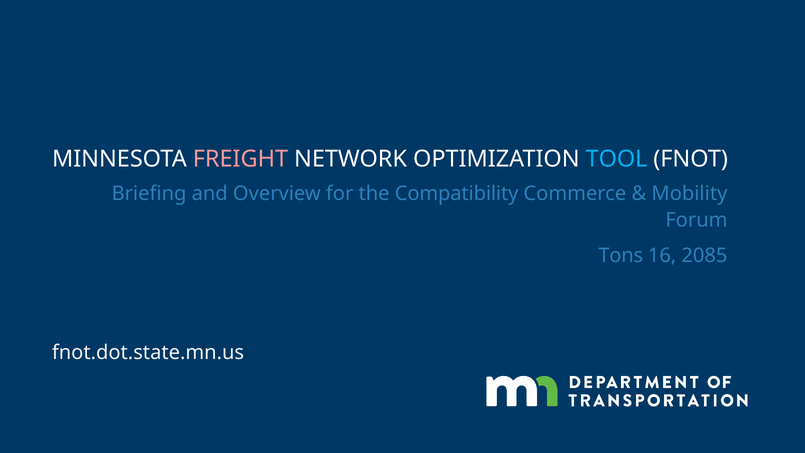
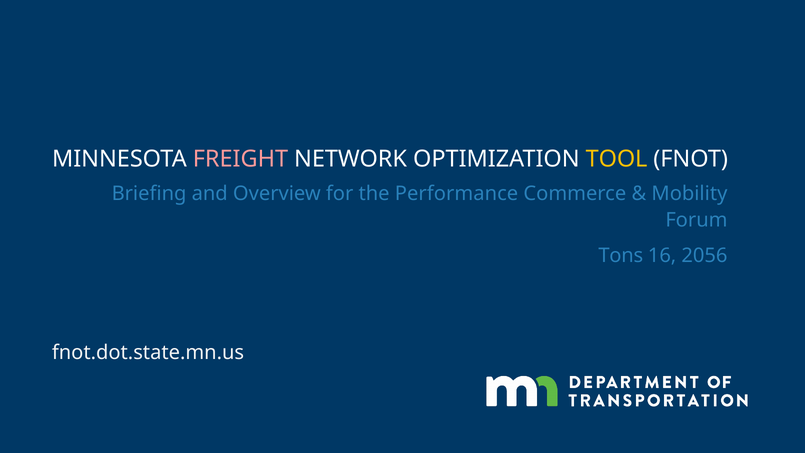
TOOL colour: light blue -> yellow
Compatibility: Compatibility -> Performance
2085: 2085 -> 2056
